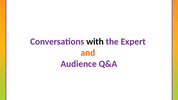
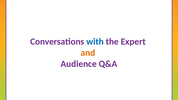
with colour: black -> blue
